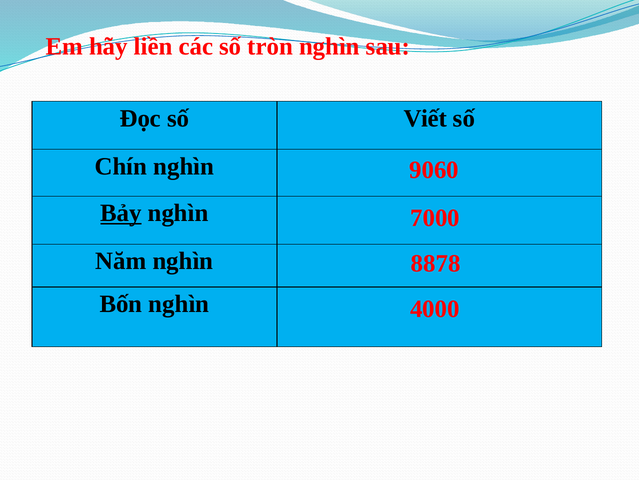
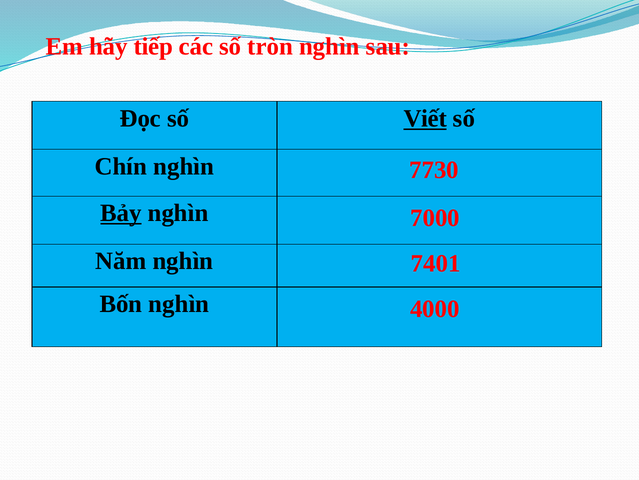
liền: liền -> tiếp
Viết underline: none -> present
9060: 9060 -> 7730
8878: 8878 -> 7401
